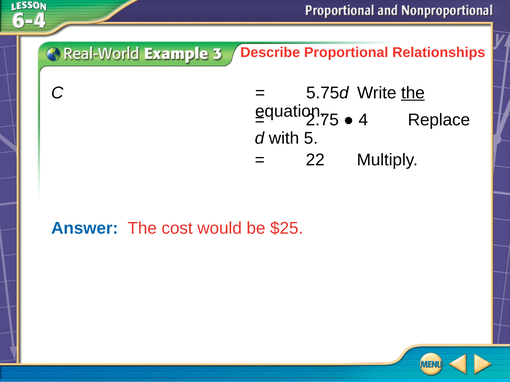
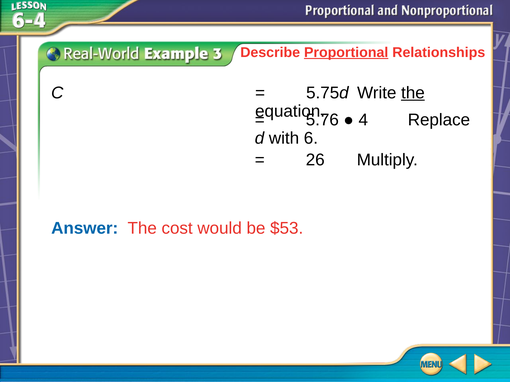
Proportional underline: none -> present
2.75: 2.75 -> 5.76
5: 5 -> 6
22: 22 -> 26
$25: $25 -> $53
